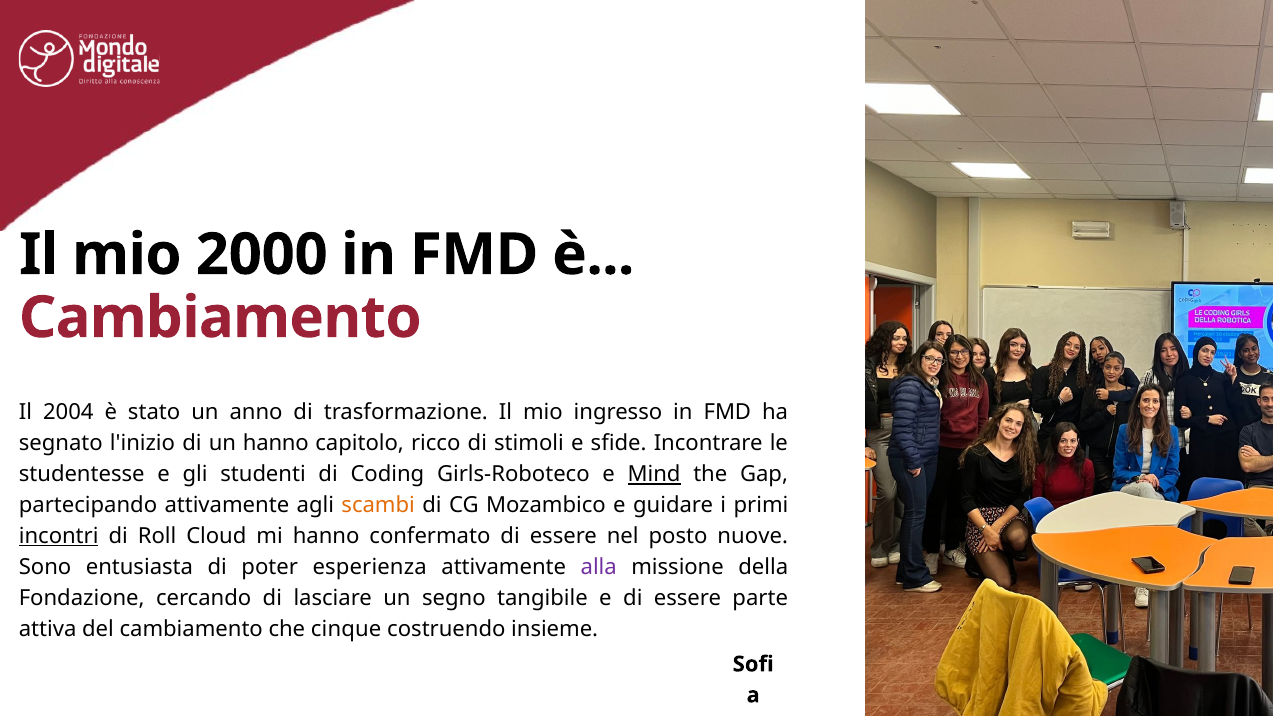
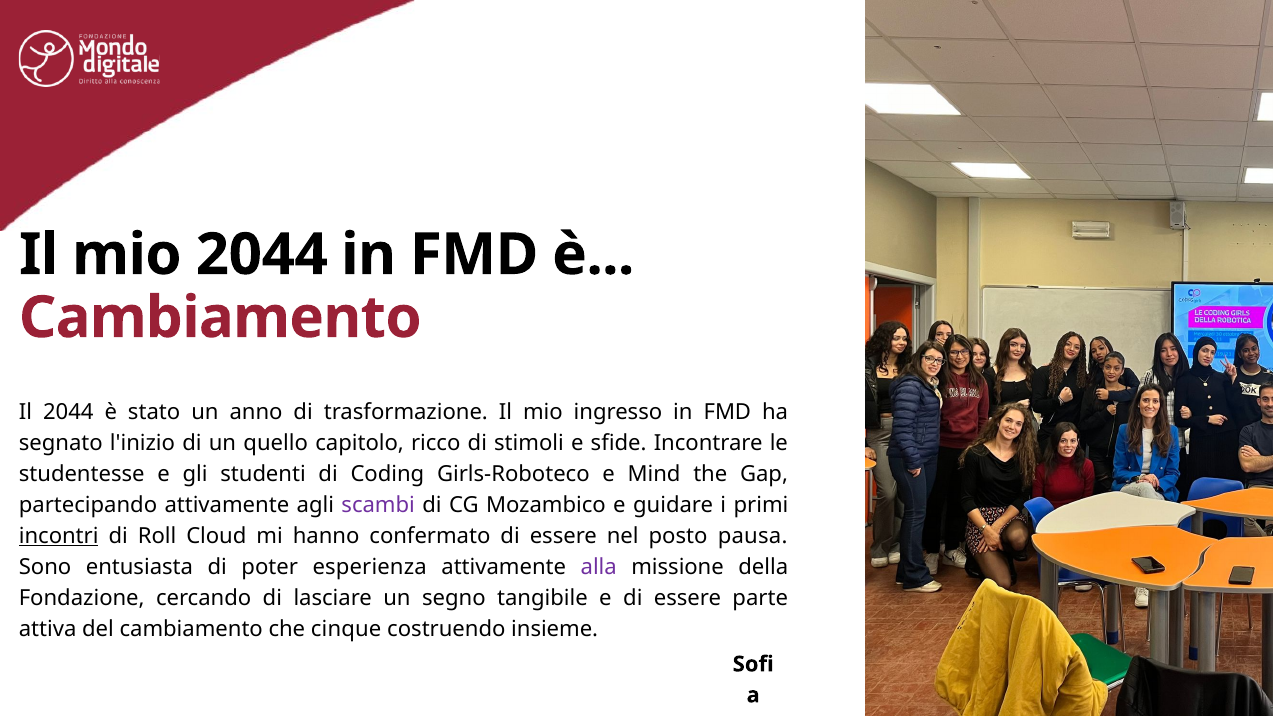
mio 2000: 2000 -> 2044
Il 2004: 2004 -> 2044
un hanno: hanno -> quello
Mind underline: present -> none
scambi colour: orange -> purple
nuove: nuove -> pausa
